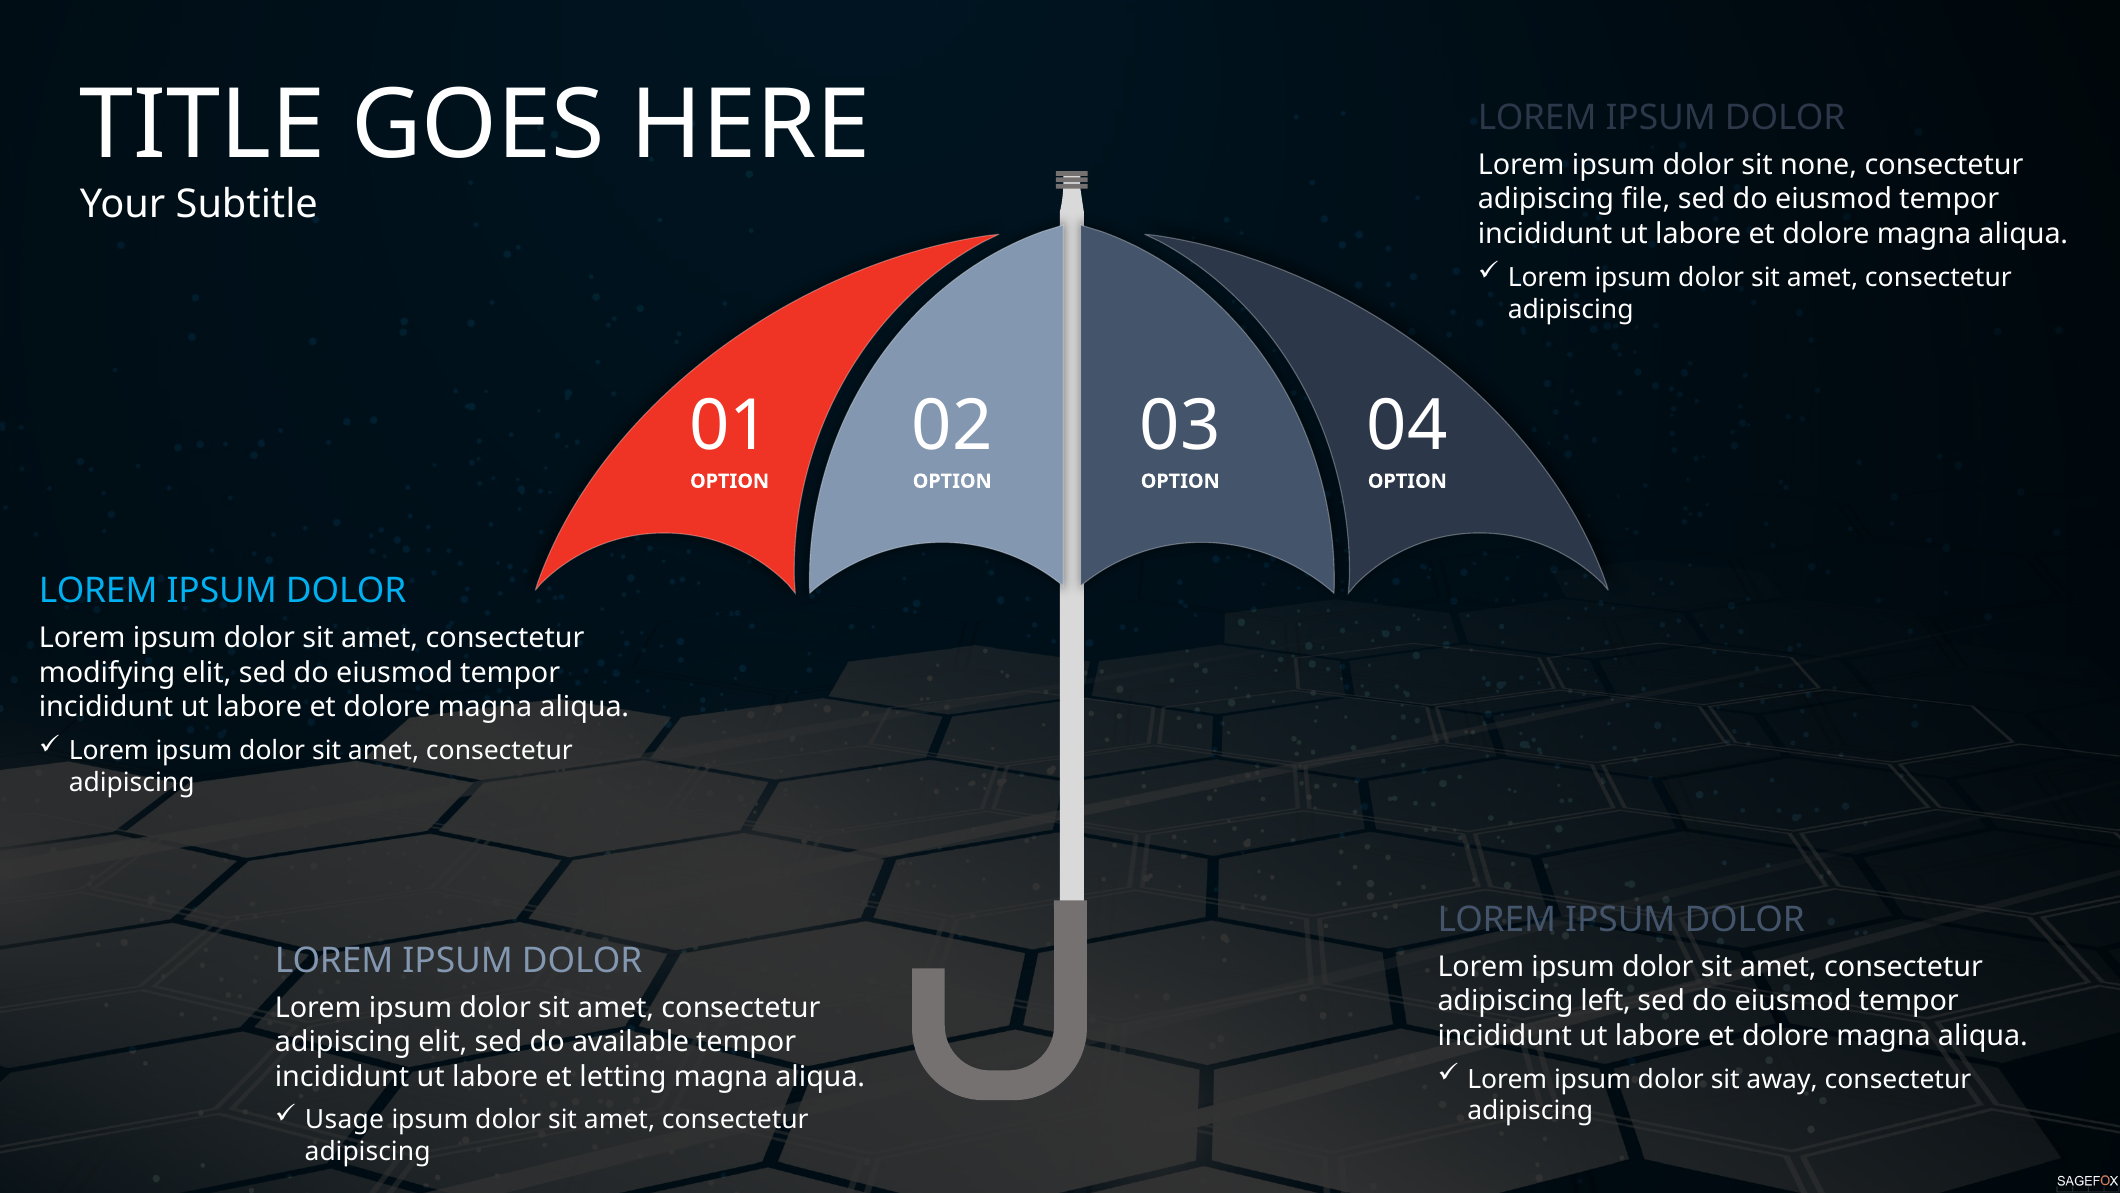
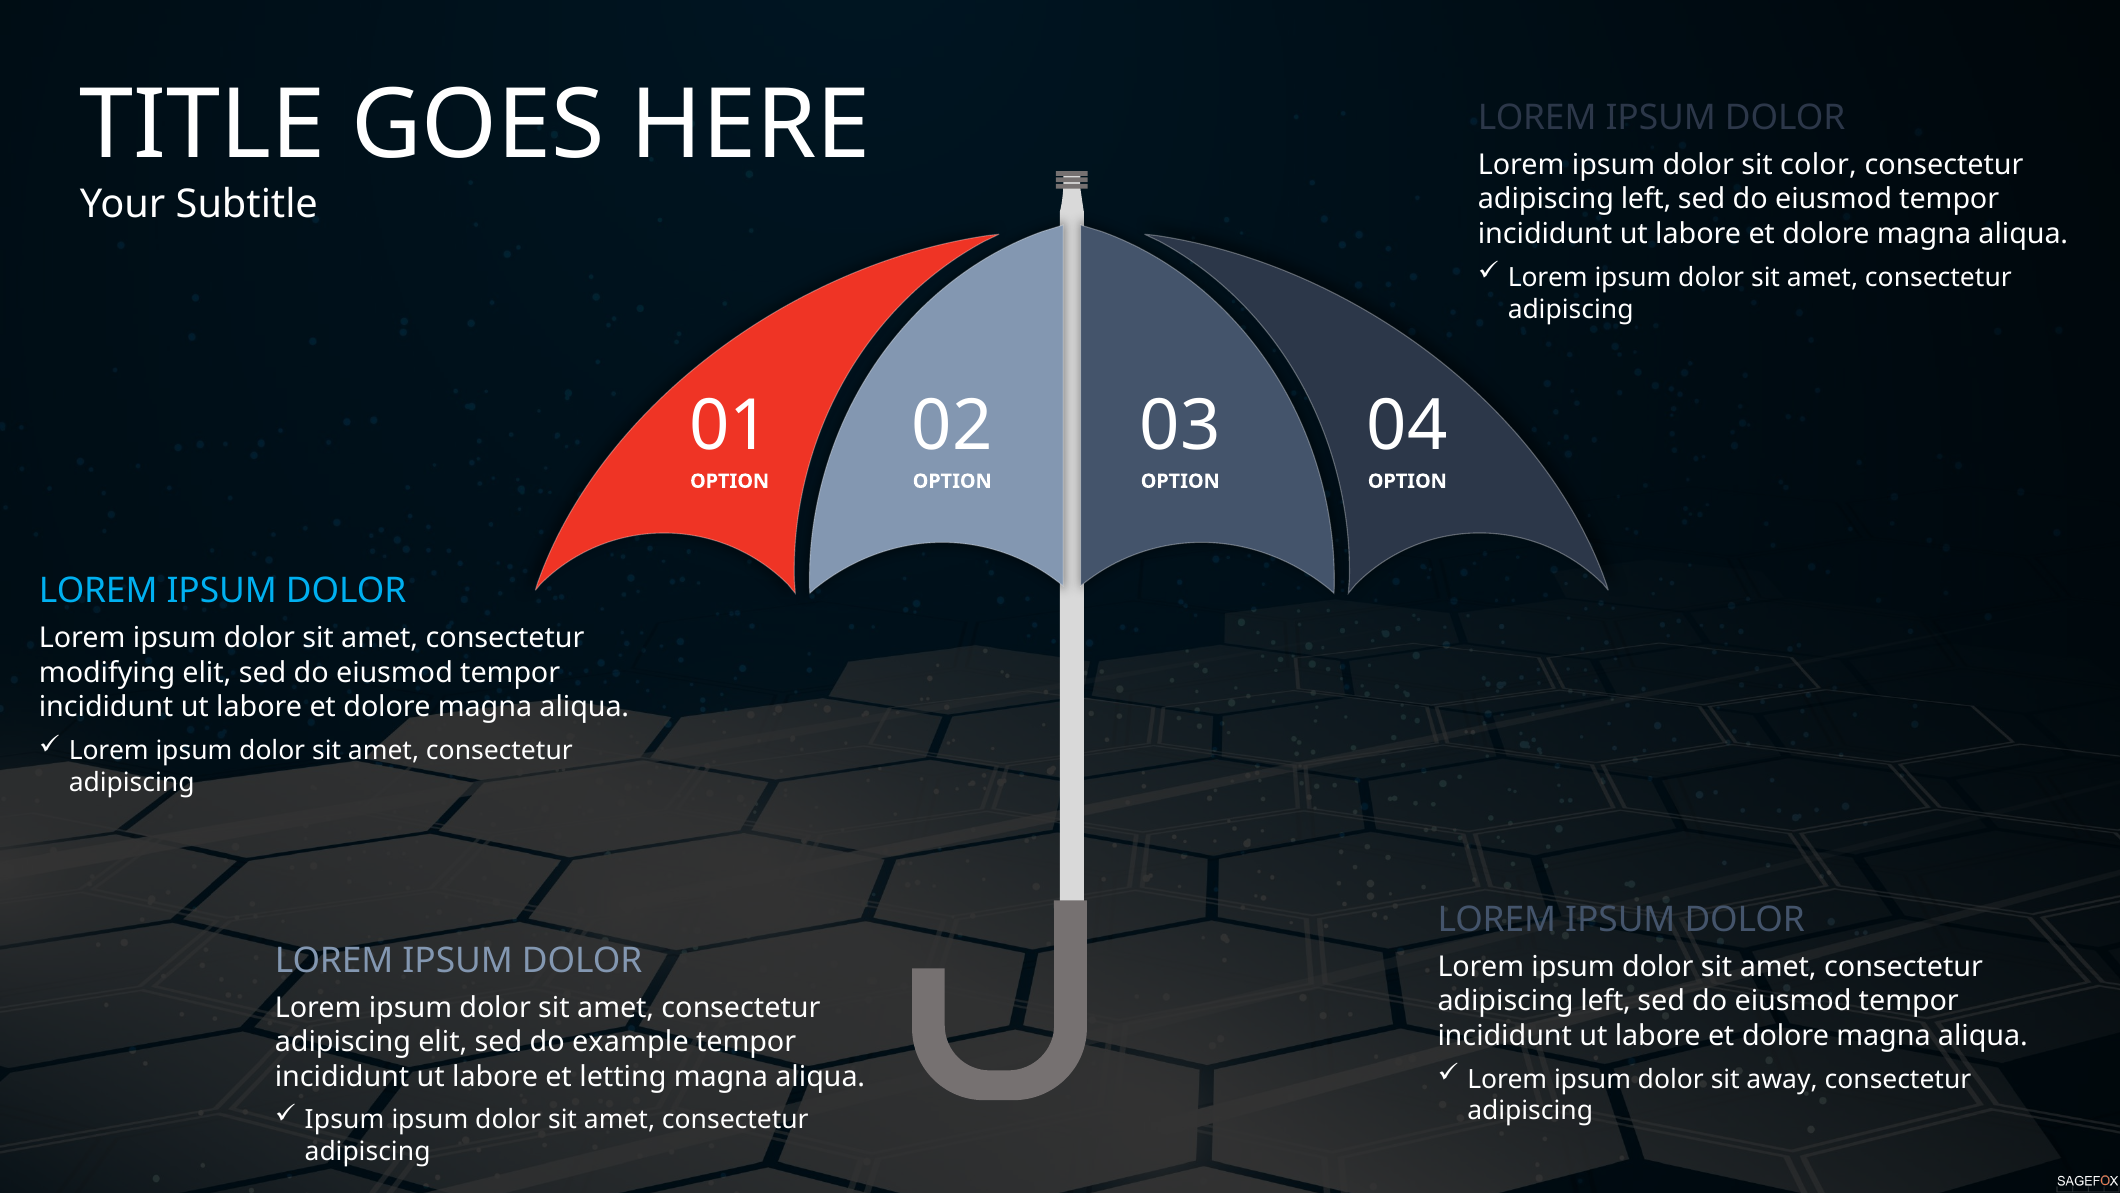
none: none -> color
file at (1646, 199): file -> left
available: available -> example
Usage at (345, 1120): Usage -> Ipsum
